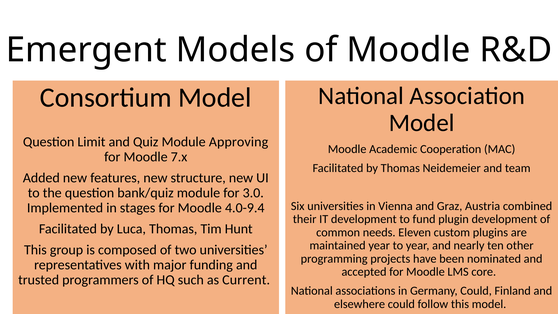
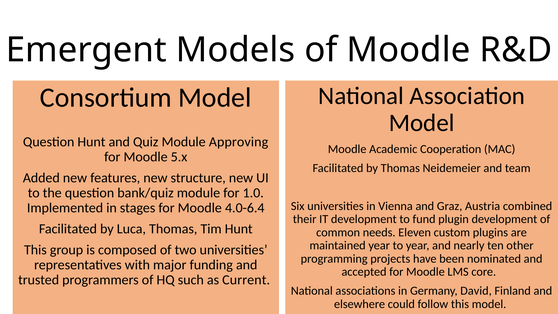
Question Limit: Limit -> Hunt
7.x: 7.x -> 5.x
3.0: 3.0 -> 1.0
4.0-9.4: 4.0-9.4 -> 4.0-6.4
Germany Could: Could -> David
